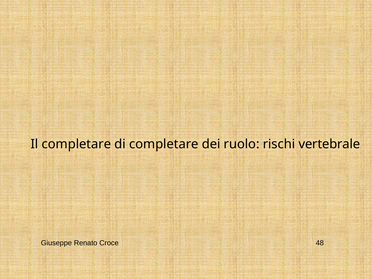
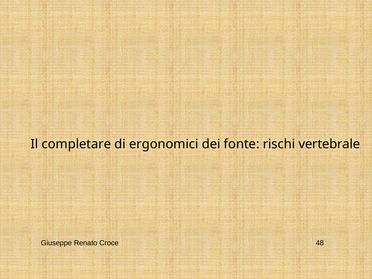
di completare: completare -> ergonomici
ruolo: ruolo -> fonte
